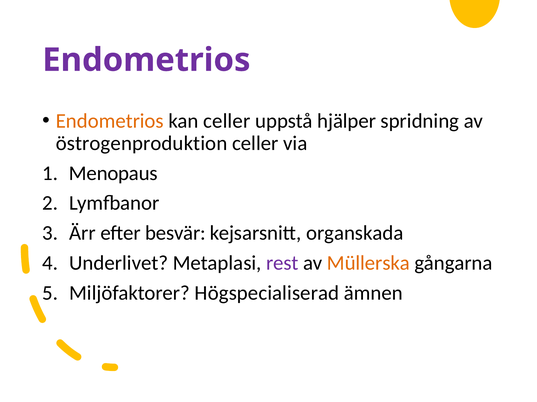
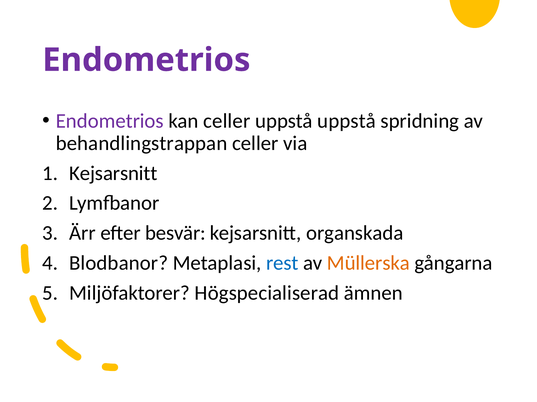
Endometrios at (110, 121) colour: orange -> purple
uppstå hjälper: hjälper -> uppstå
östrogenproduktion: östrogenproduktion -> behandlingstrappan
Menopaus at (113, 174): Menopaus -> Kejsarsnitt
Underlivet: Underlivet -> Blodbanor
rest colour: purple -> blue
